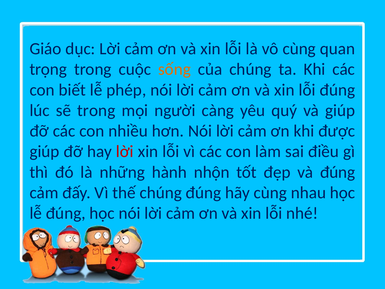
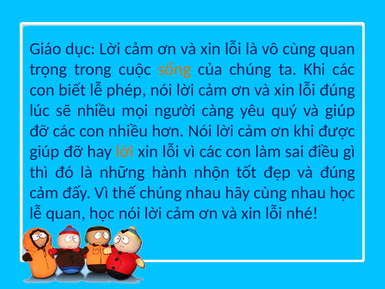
sẽ trong: trong -> nhiều
lời at (125, 151) colour: red -> orange
chúng đúng: đúng -> nhau
lễ đúng: đúng -> quan
